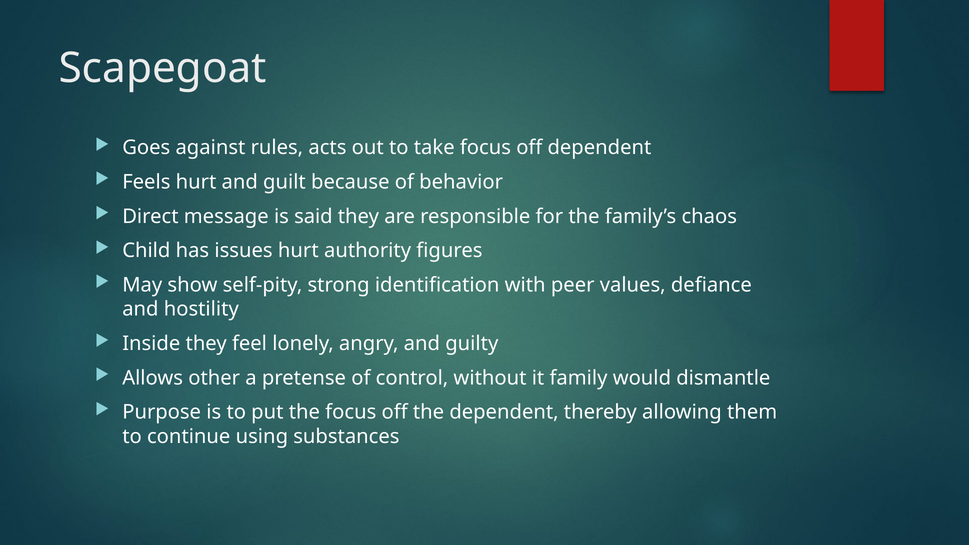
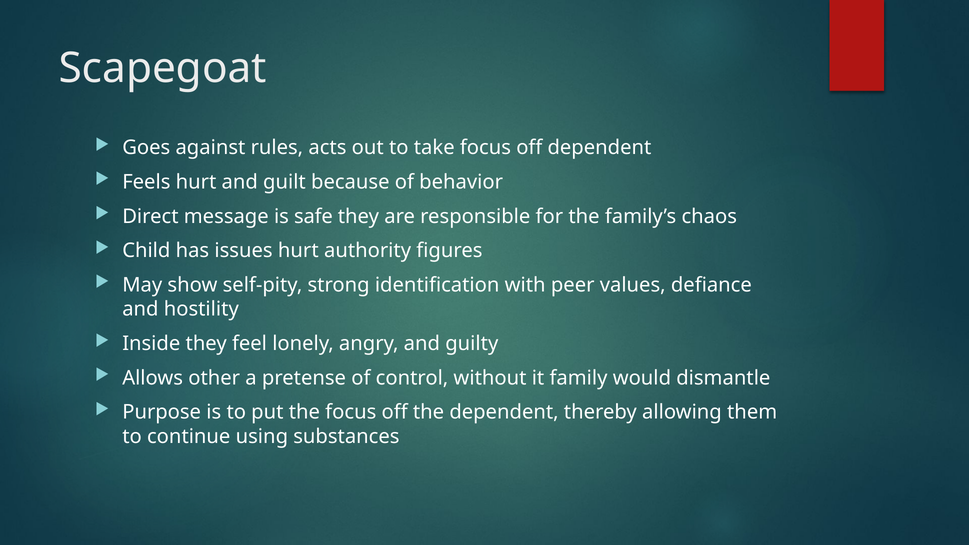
said: said -> safe
